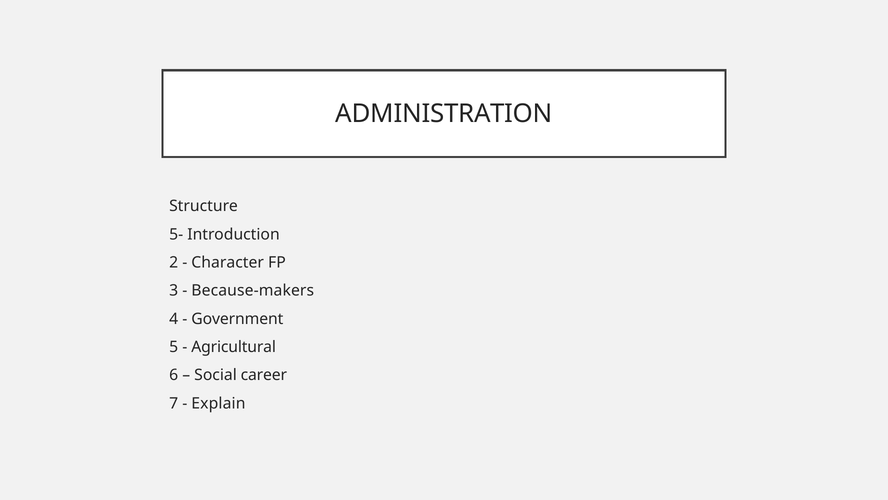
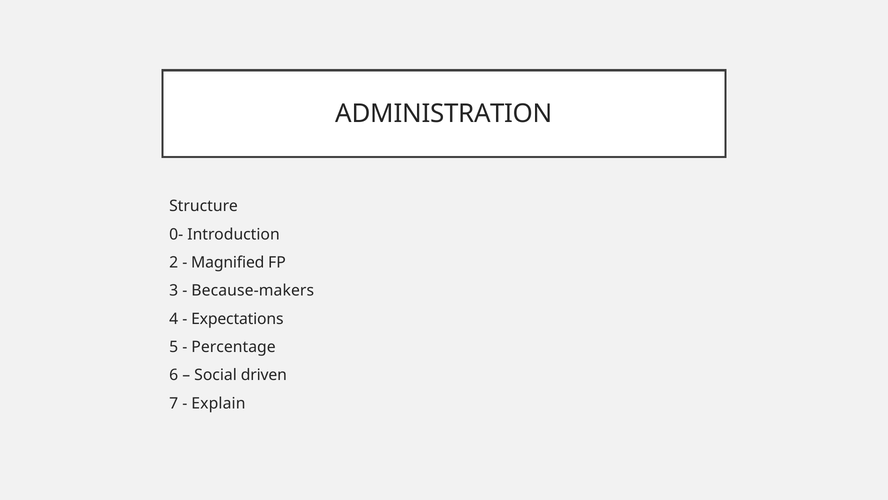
5-: 5- -> 0-
Character: Character -> Magnified
Government: Government -> Expectations
Agricultural: Agricultural -> Percentage
career: career -> driven
